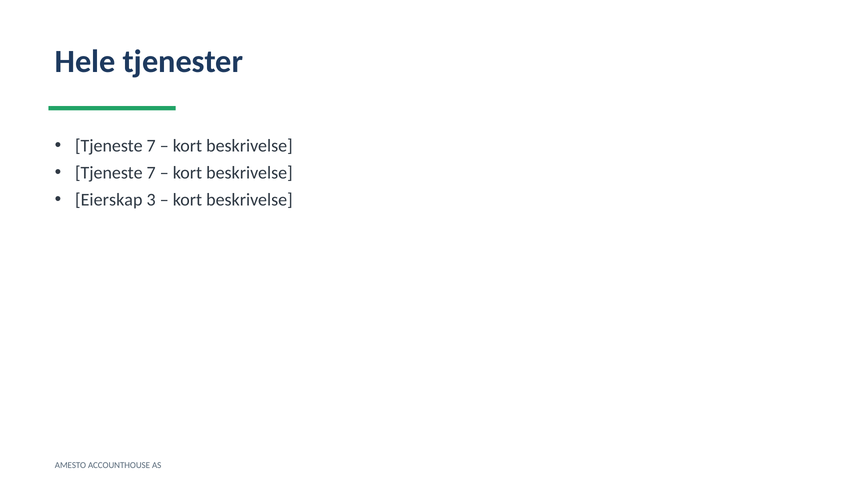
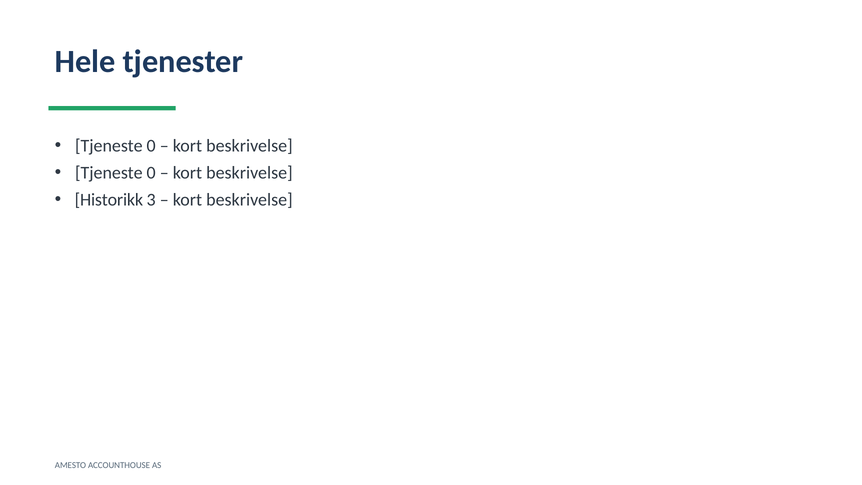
7 at (151, 146): 7 -> 0
7 at (151, 173): 7 -> 0
Eierskap: Eierskap -> Historikk
